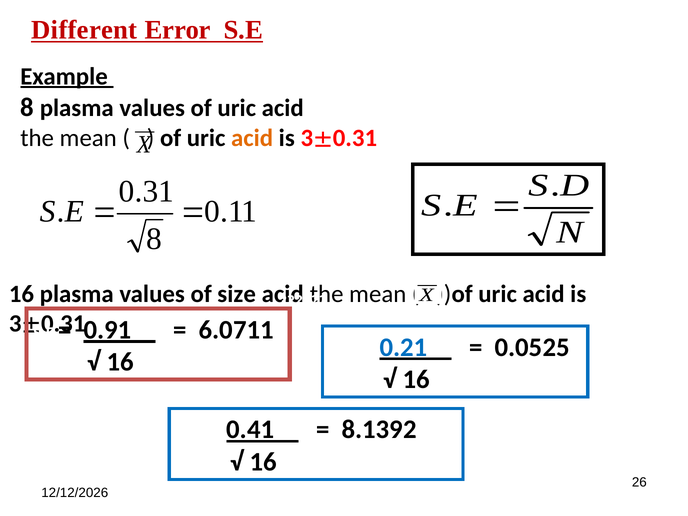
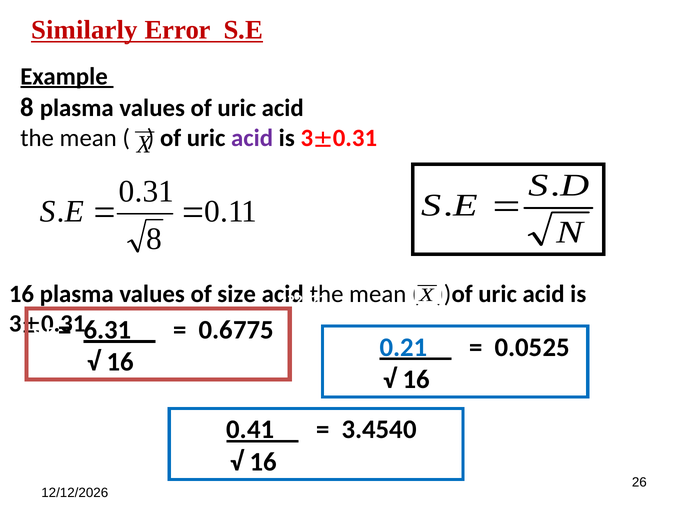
Different: Different -> Similarly
acid at (252, 138) colour: orange -> purple
0.91: 0.91 -> 6.31
6.0711: 6.0711 -> 0.6775
8.1392: 8.1392 -> 3.4540
